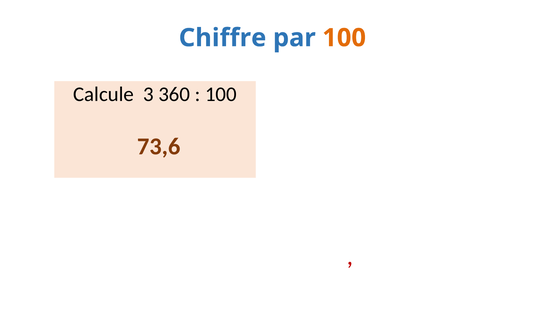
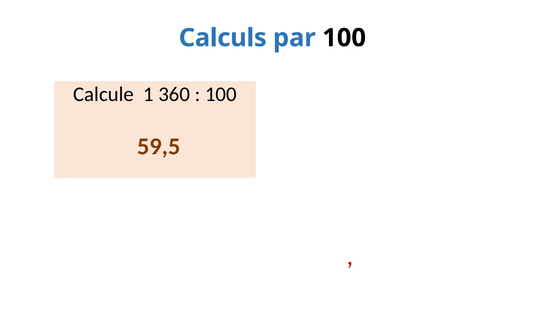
Chiffre: Chiffre -> Calculs
100 at (344, 38) colour: orange -> black
3: 3 -> 1
73,6: 73,6 -> 59,5
